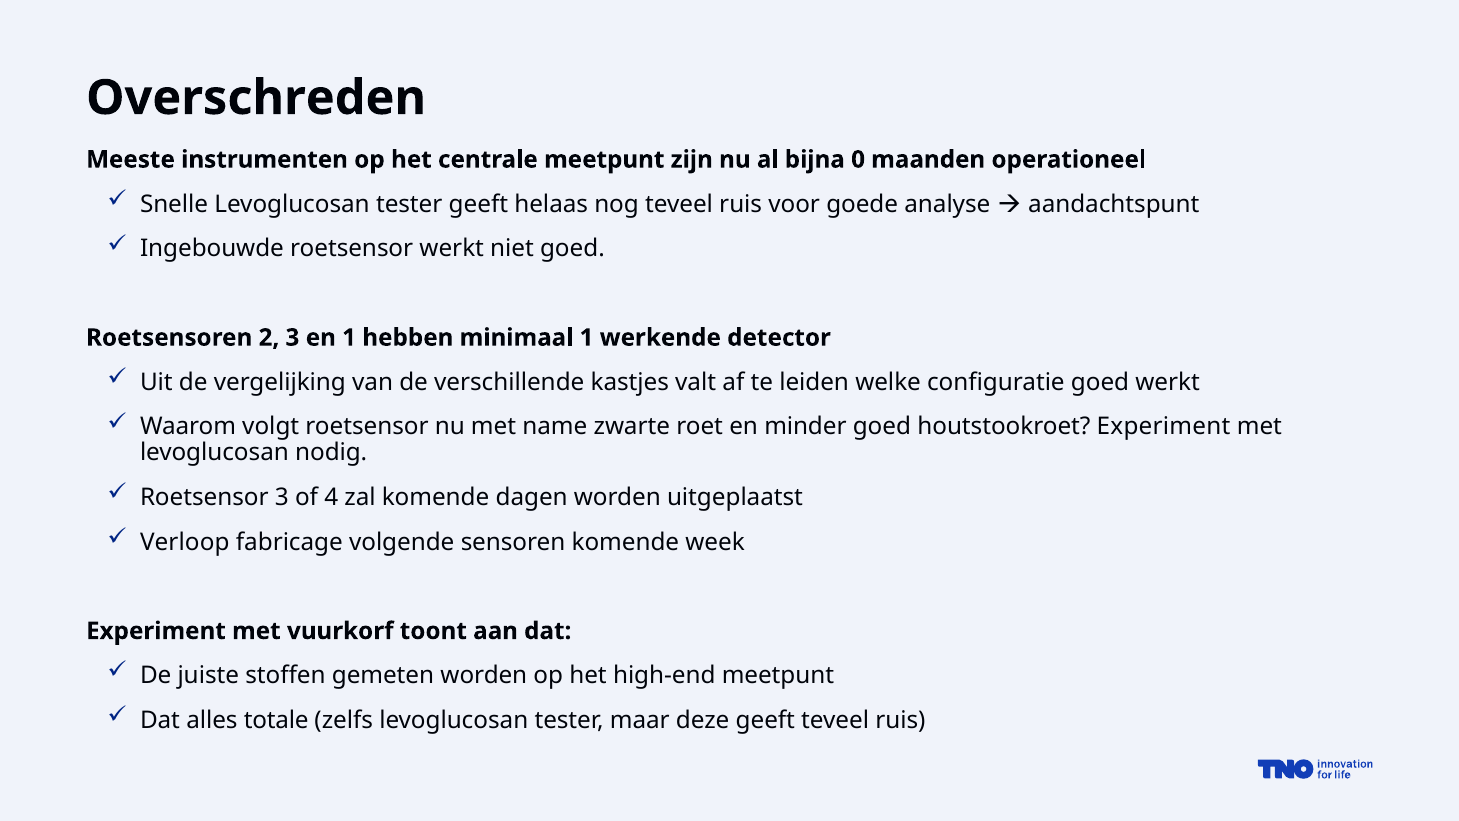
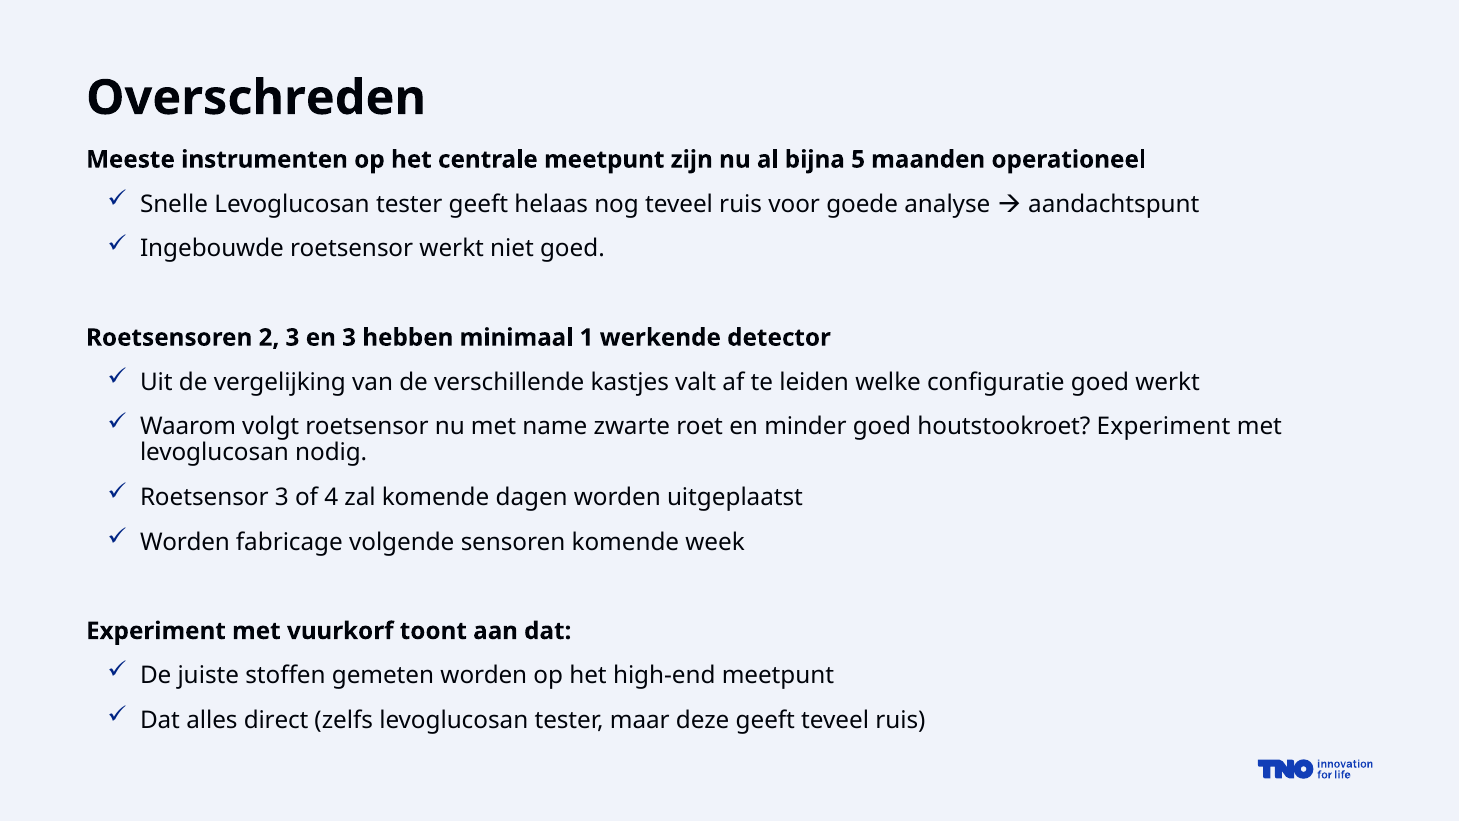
0: 0 -> 5
en 1: 1 -> 3
Verloop at (185, 542): Verloop -> Worden
totale: totale -> direct
